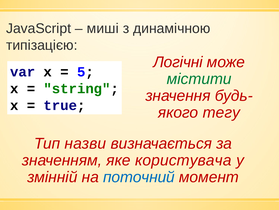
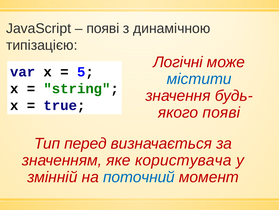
миші at (103, 28): миші -> появі
містити colour: green -> blue
тегу at (221, 112): тегу -> появі
назви: назви -> перед
